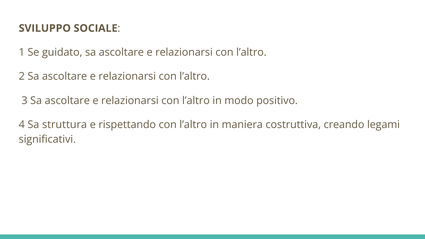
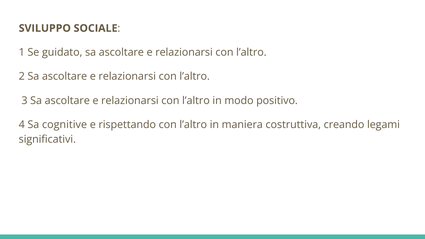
struttura: struttura -> cognitive
